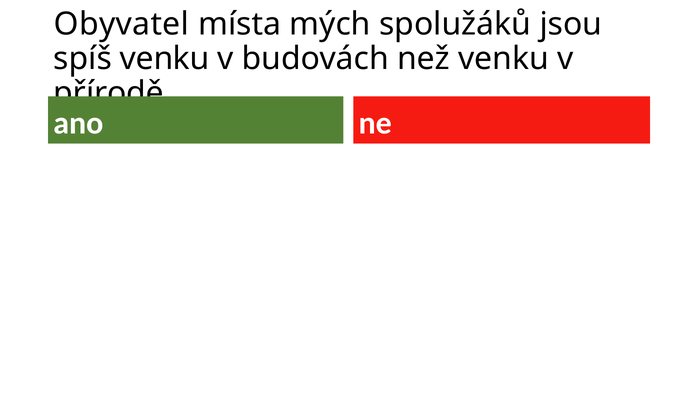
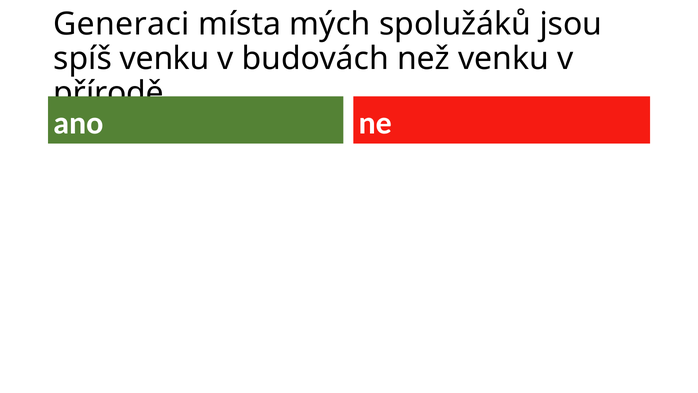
Obyvatel: Obyvatel -> Generaci
